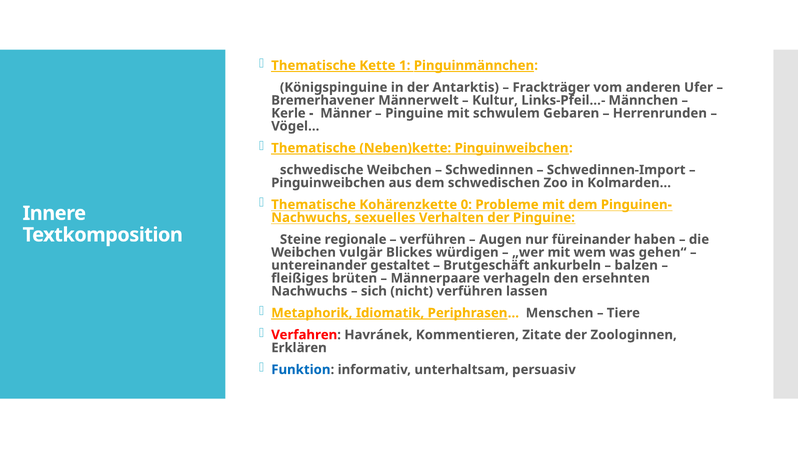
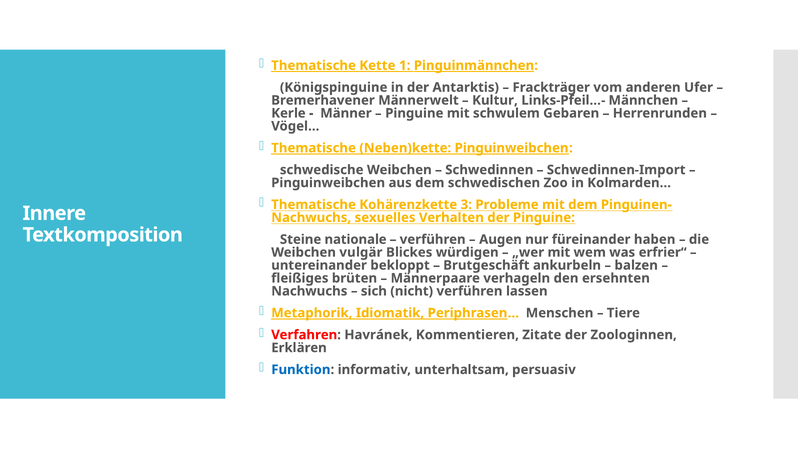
0: 0 -> 3
regionale: regionale -> nationale
gehen“: gehen“ -> erfrier“
gestaltet: gestaltet -> bekloppt
